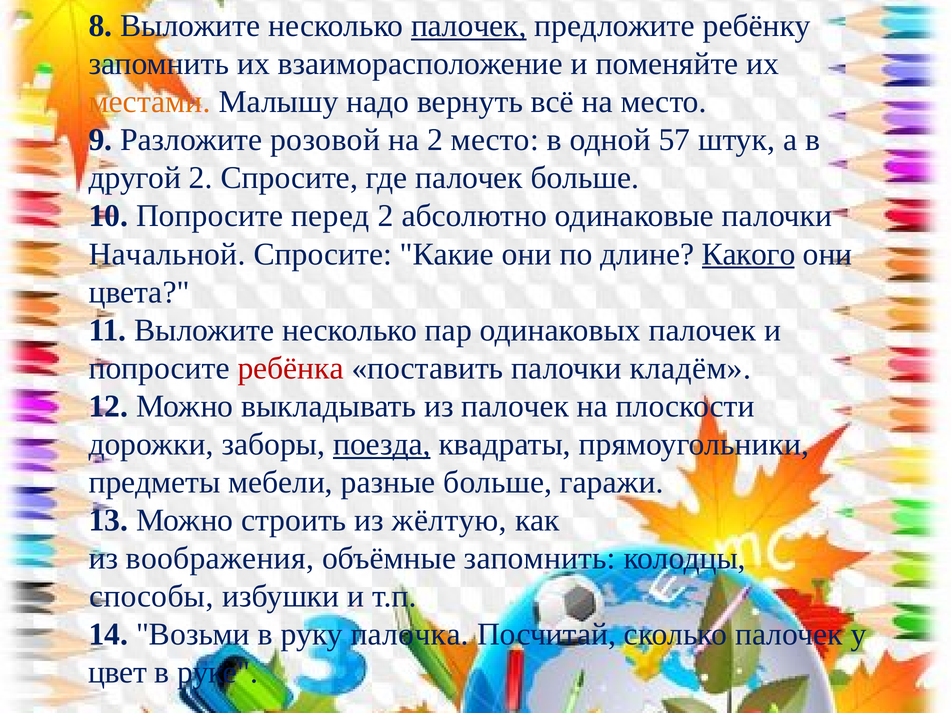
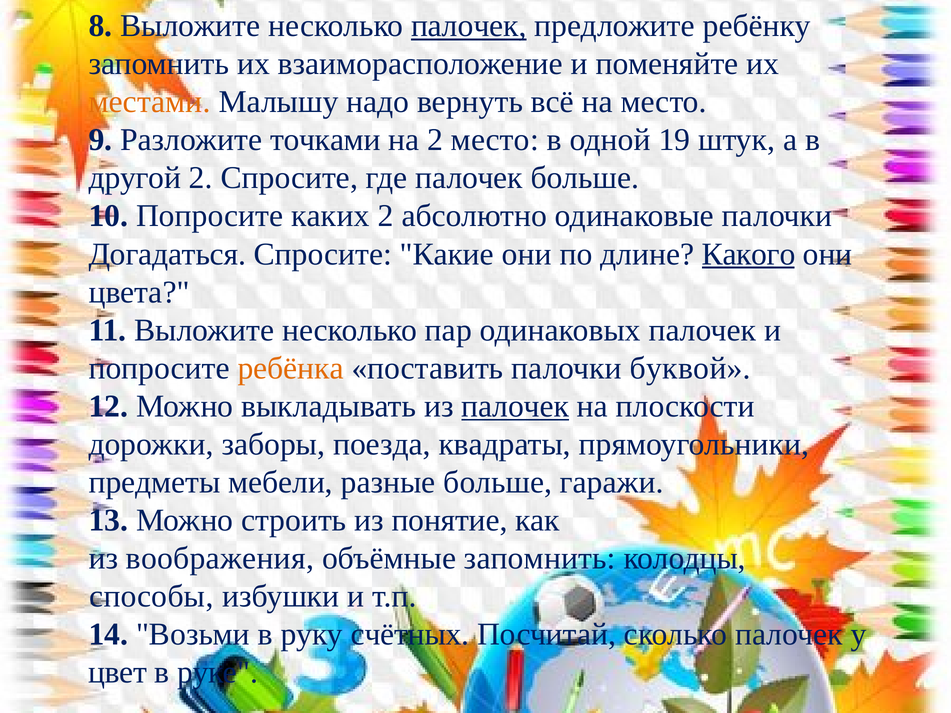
розовой: розовой -> точками
57: 57 -> 19
перед: перед -> каких
Начальной: Начальной -> Догадаться
ребёнка colour: red -> orange
кладём: кладём -> буквой
палочек at (515, 406) underline: none -> present
поезда underline: present -> none
жёлтую: жёлтую -> понятие
палочка: палочка -> счётных
